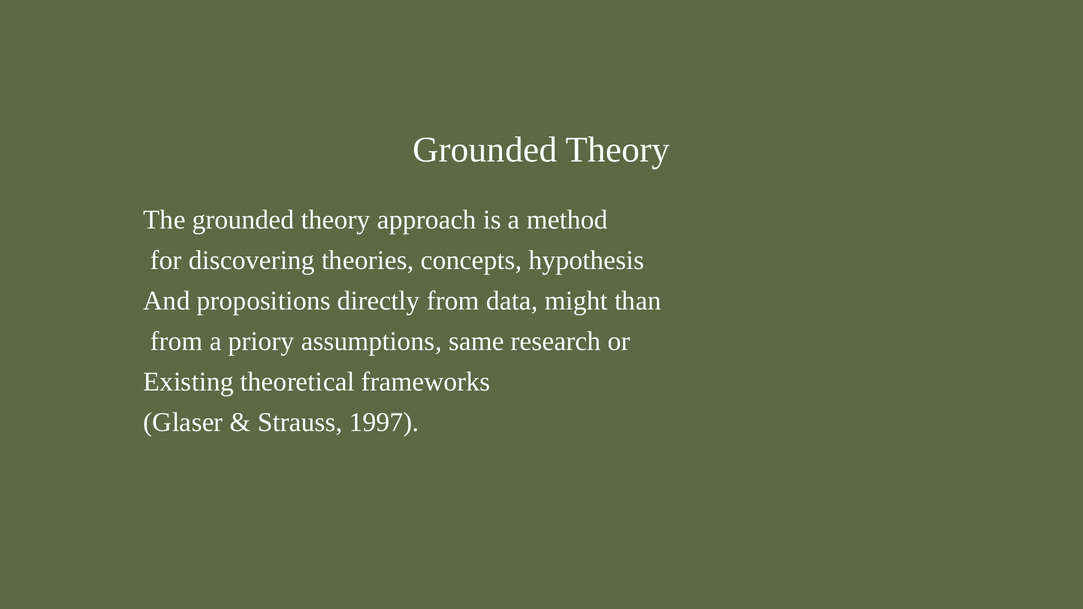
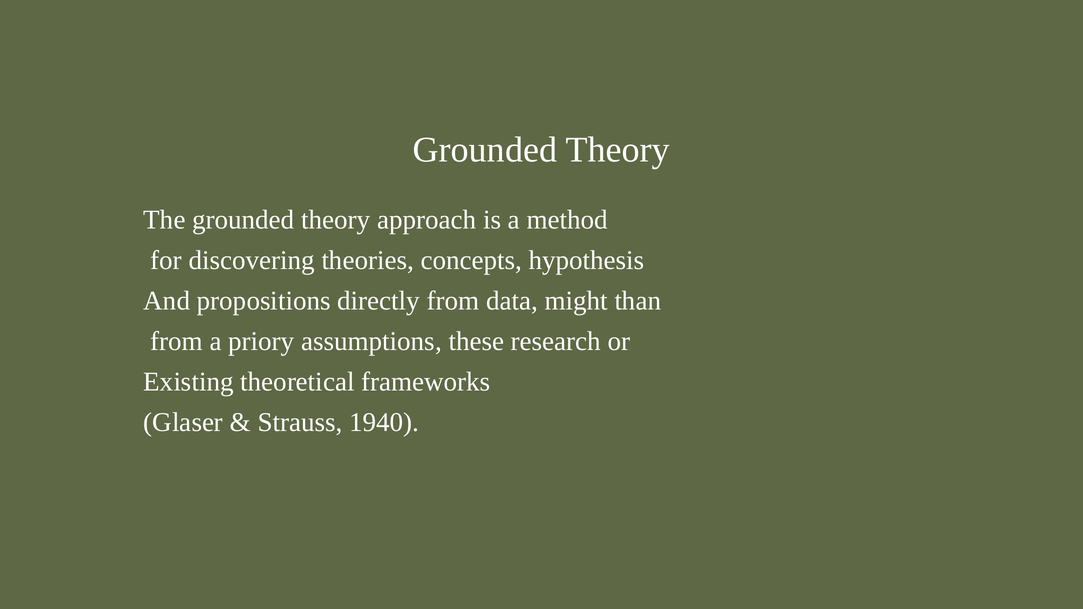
same: same -> these
1997: 1997 -> 1940
